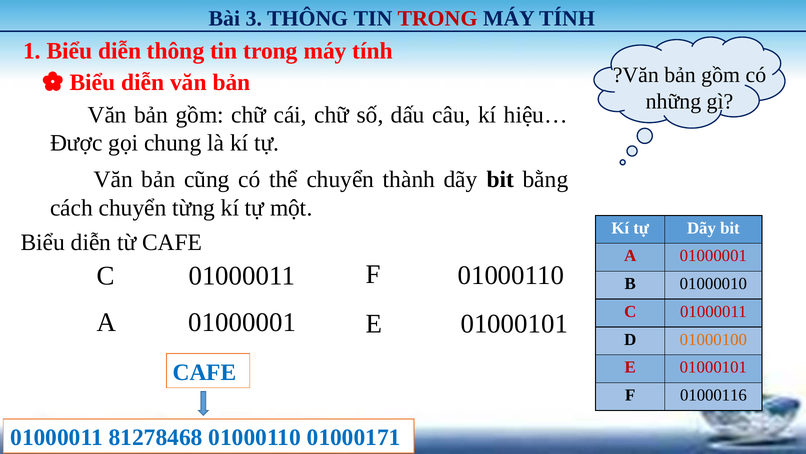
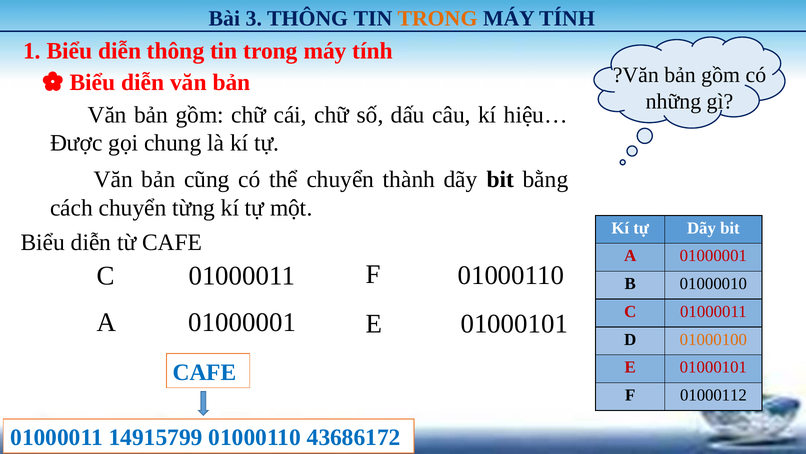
TRONG at (438, 19) colour: red -> orange
01000116: 01000116 -> 01000112
81278468: 81278468 -> 14915799
01000171: 01000171 -> 43686172
